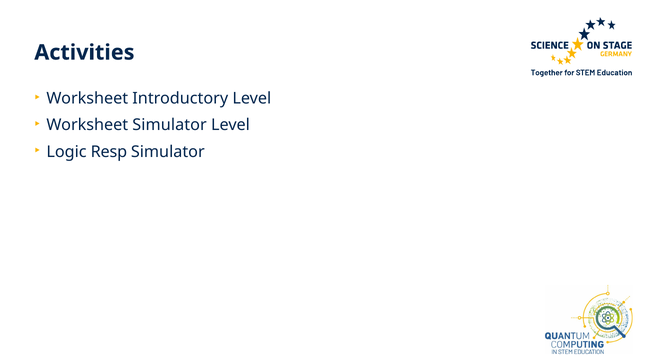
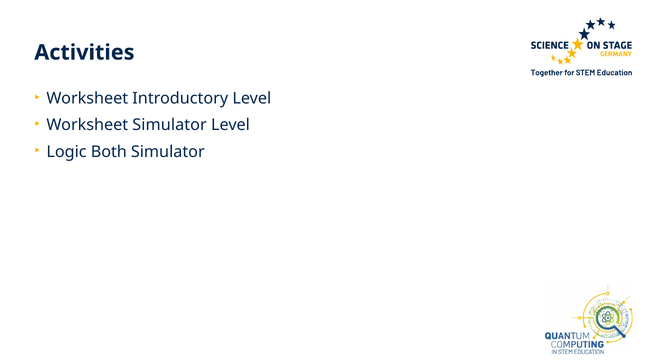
Resp: Resp -> Both
